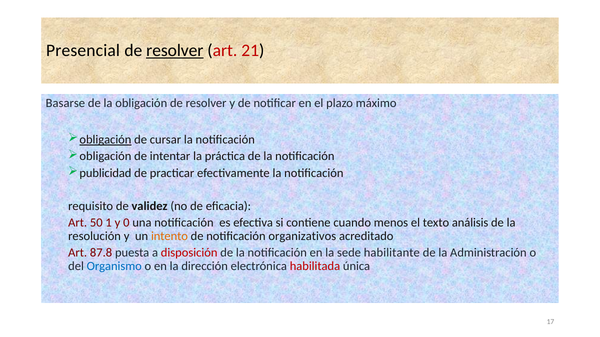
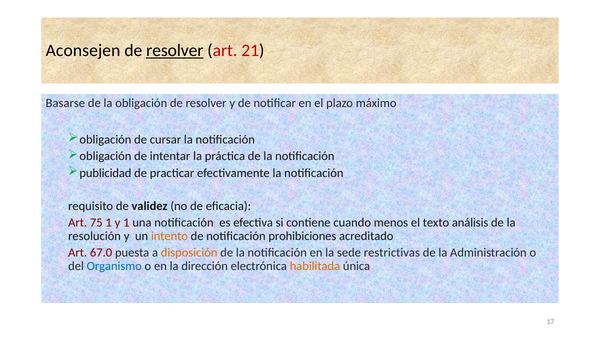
Presencial: Presencial -> Aconsejen
obligación at (105, 140) underline: present -> none
50: 50 -> 75
y 0: 0 -> 1
organizativos: organizativos -> prohibiciones
87.8: 87.8 -> 67.0
disposición colour: red -> orange
habilitante: habilitante -> restrictivas
habilitada colour: red -> orange
